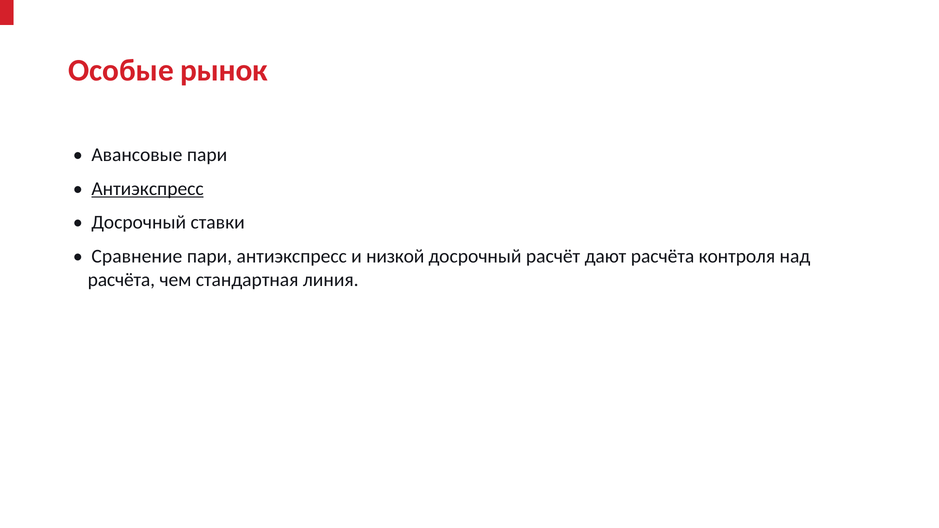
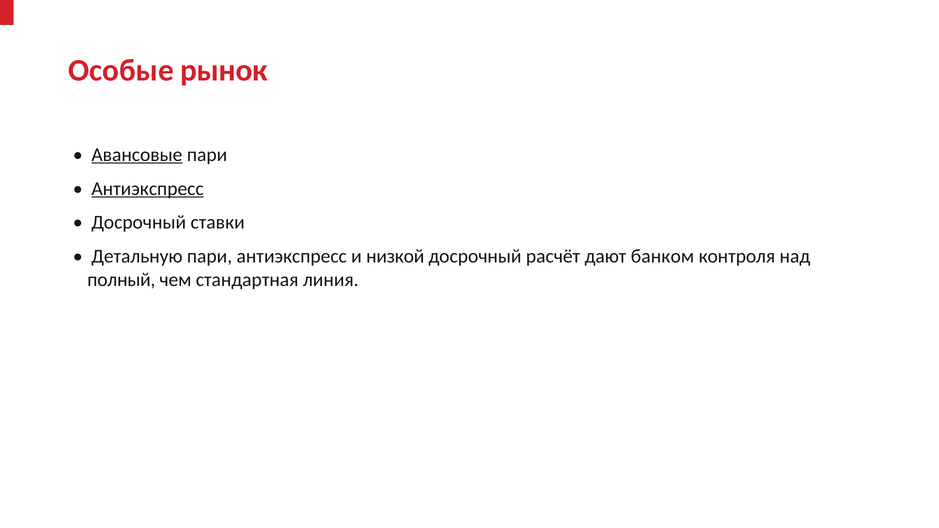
Авансовые underline: none -> present
Сравнение: Сравнение -> Детальную
дают расчёта: расчёта -> банком
расчёта at (121, 280): расчёта -> полный
